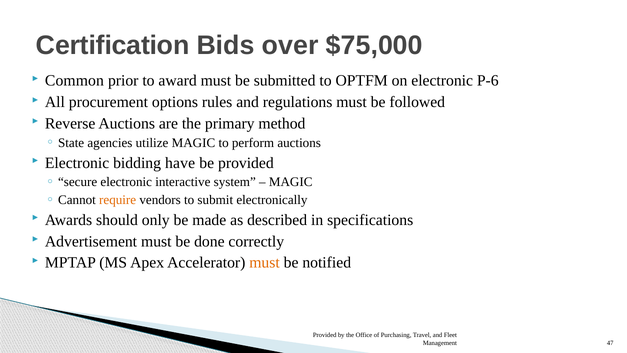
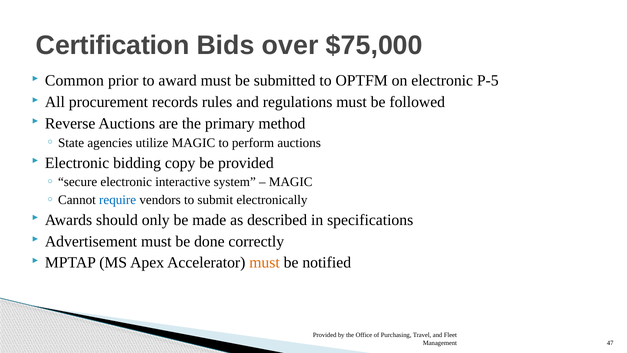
P-6: P-6 -> P-5
options: options -> records
have: have -> copy
require colour: orange -> blue
